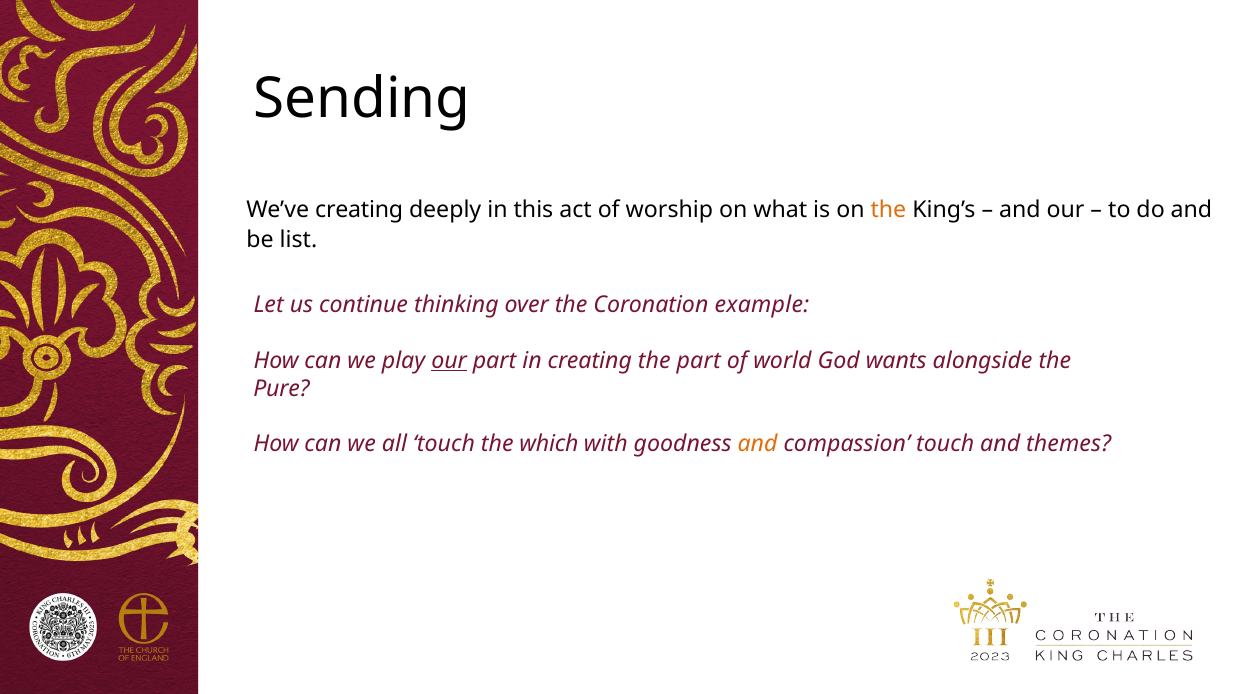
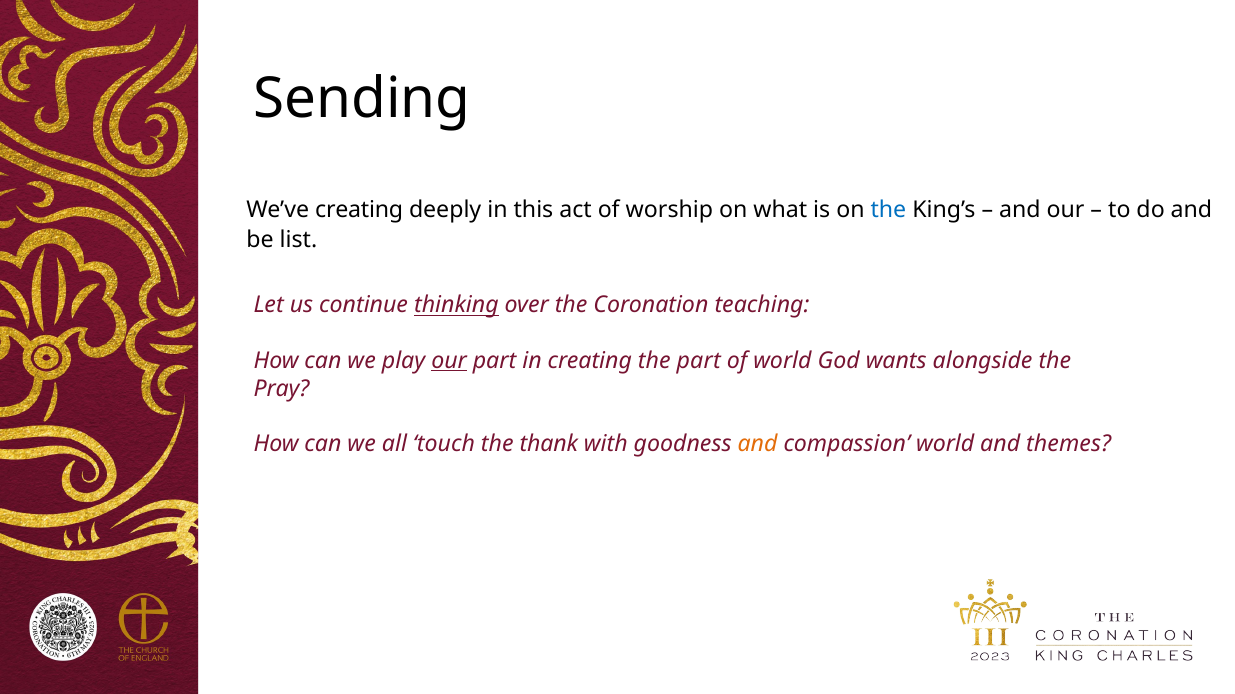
the at (888, 211) colour: orange -> blue
thinking underline: none -> present
example: example -> teaching
Pure: Pure -> Pray
which: which -> thank
compassion touch: touch -> world
